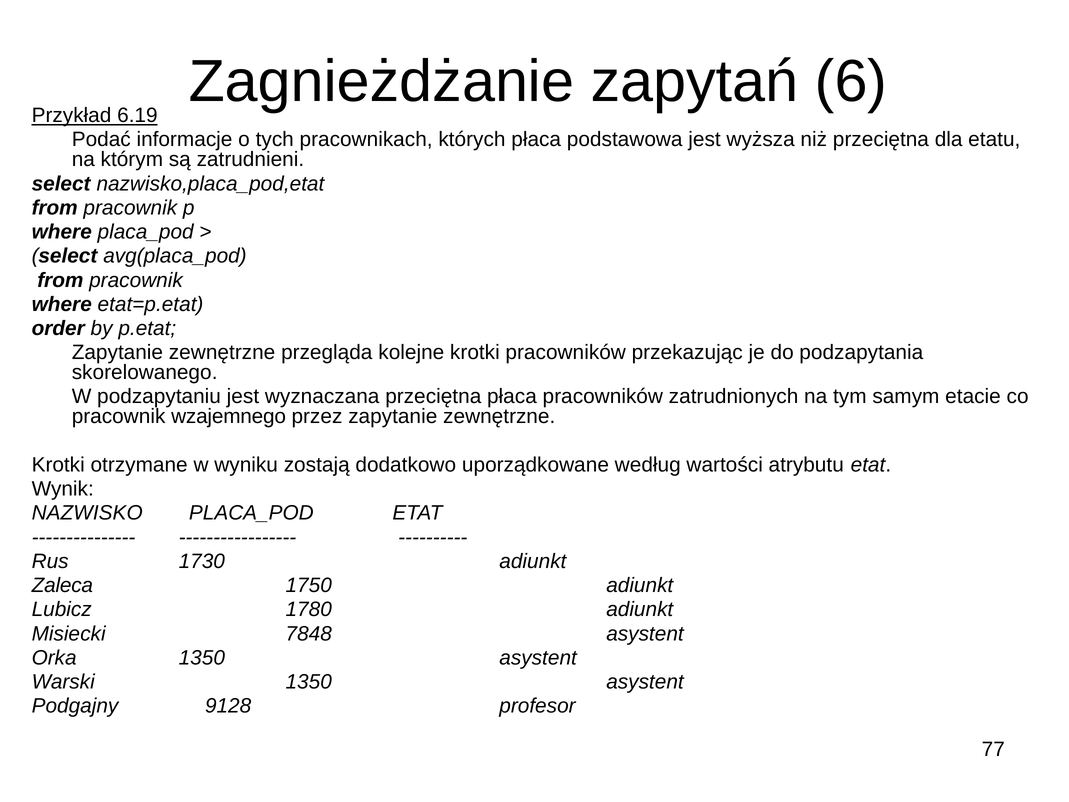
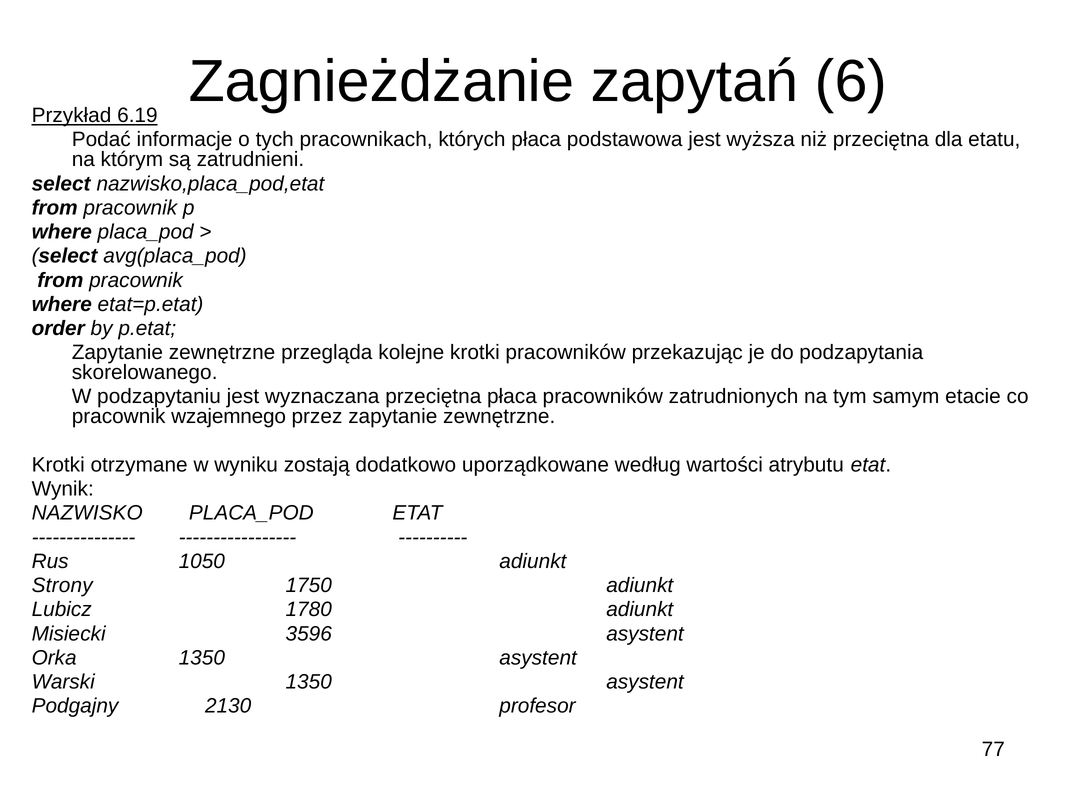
1730: 1730 -> 1050
Zaleca: Zaleca -> Strony
7848: 7848 -> 3596
9128: 9128 -> 2130
